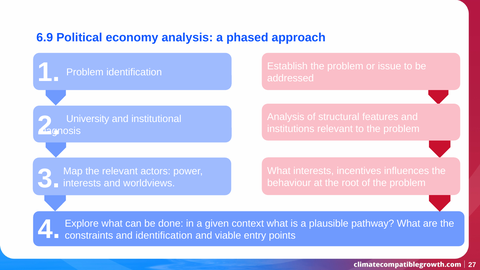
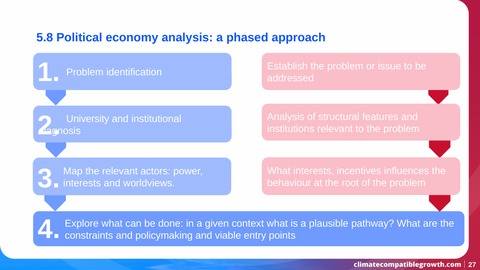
6.9: 6.9 -> 5.8
and identification: identification -> policymaking
